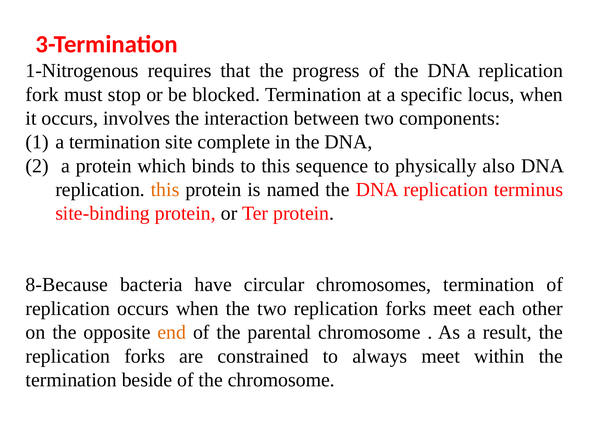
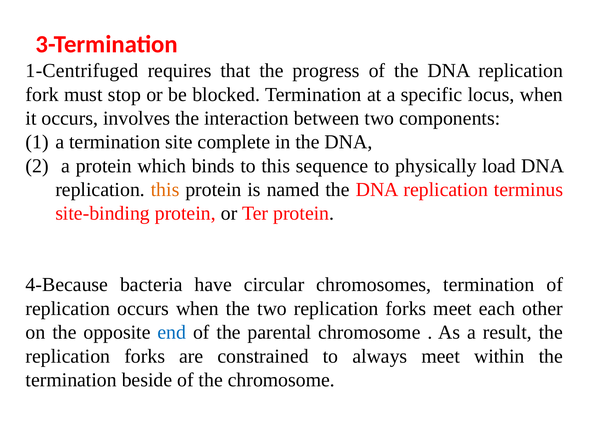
1-Nitrogenous: 1-Nitrogenous -> 1-Centrifuged
also: also -> load
8-Because: 8-Because -> 4-Because
end colour: orange -> blue
